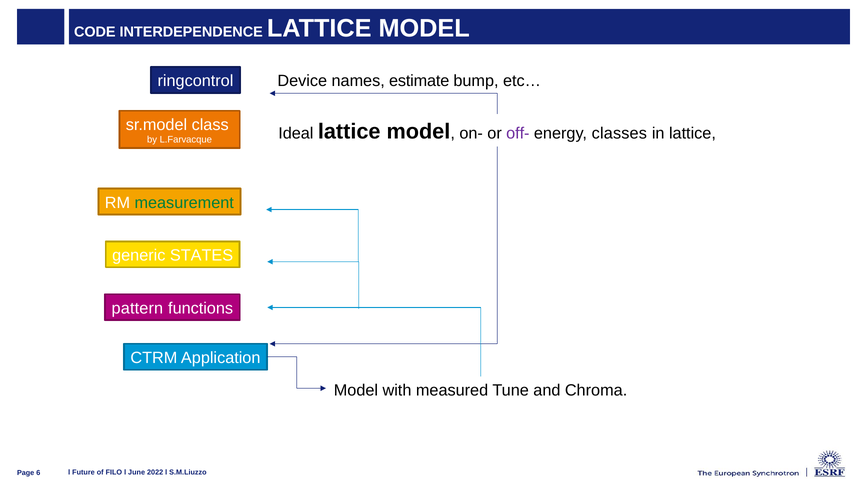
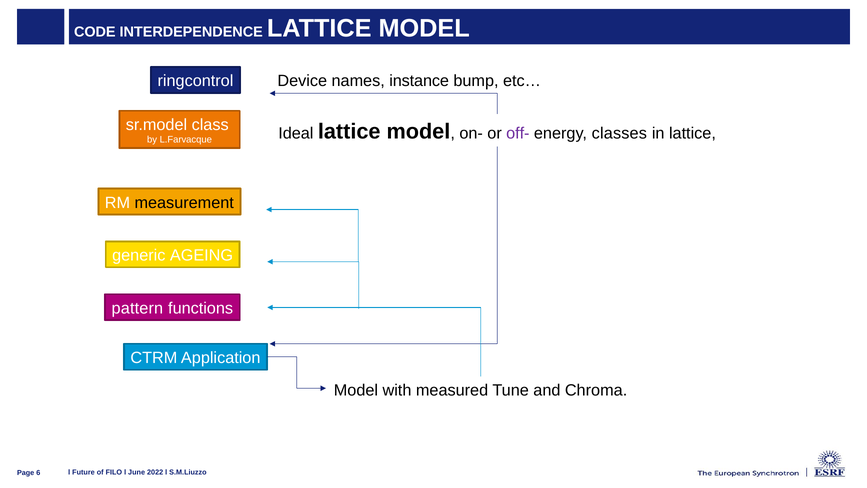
estimate: estimate -> instance
measurement colour: green -> black
STATES: STATES -> AGEING
